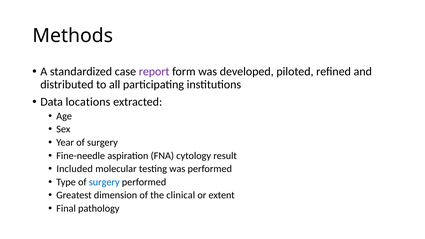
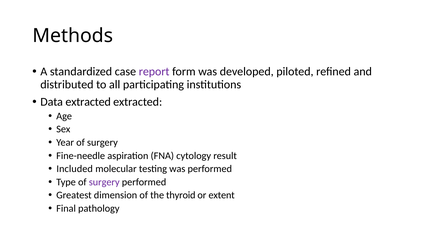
Data locations: locations -> extracted
surgery at (104, 182) colour: blue -> purple
clinical: clinical -> thyroid
